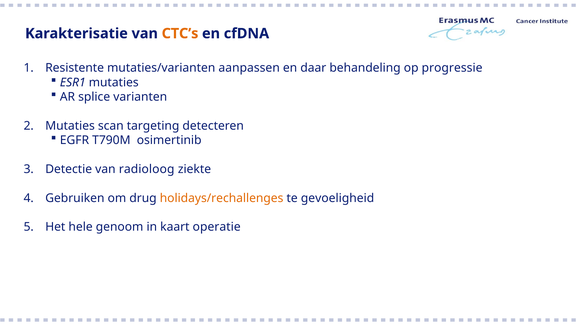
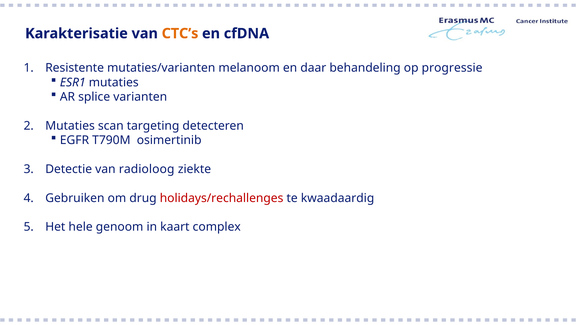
aanpassen: aanpassen -> melanoom
holidays/rechallenges colour: orange -> red
gevoeligheid: gevoeligheid -> kwaadaardig
operatie: operatie -> complex
